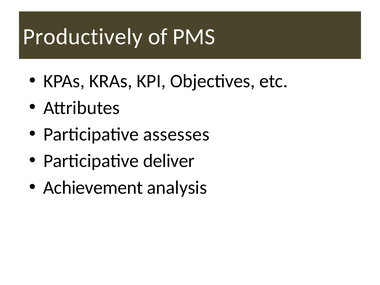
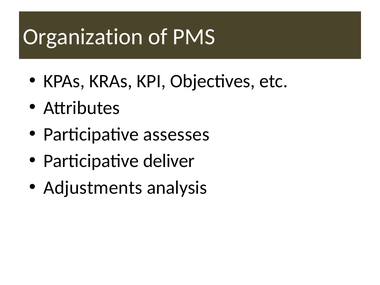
Productively: Productively -> Organization
Achievement: Achievement -> Adjustments
